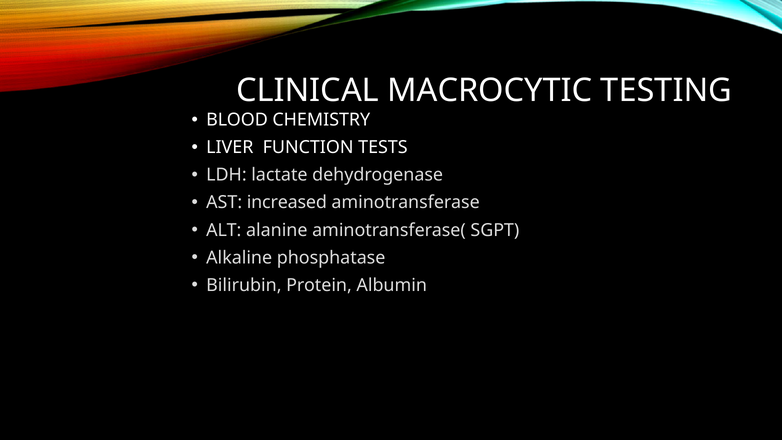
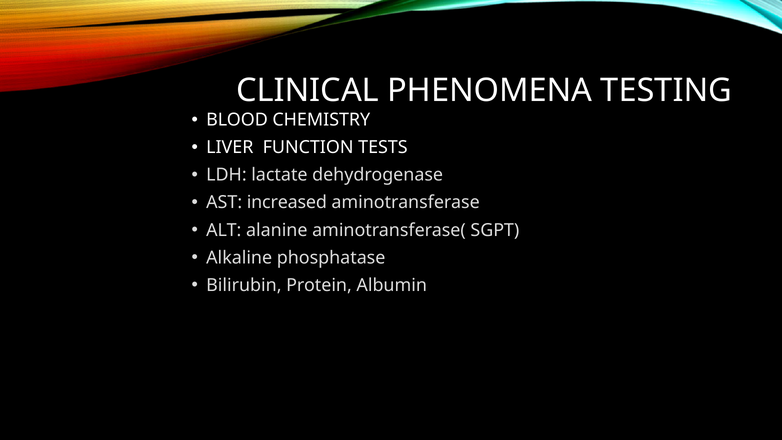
MACROCYTIC: MACROCYTIC -> PHENOMENA
